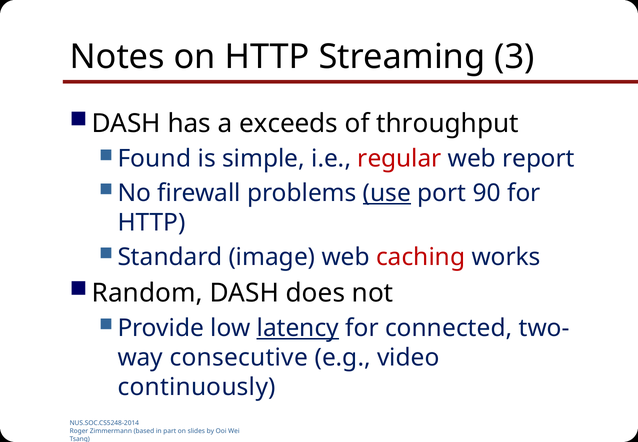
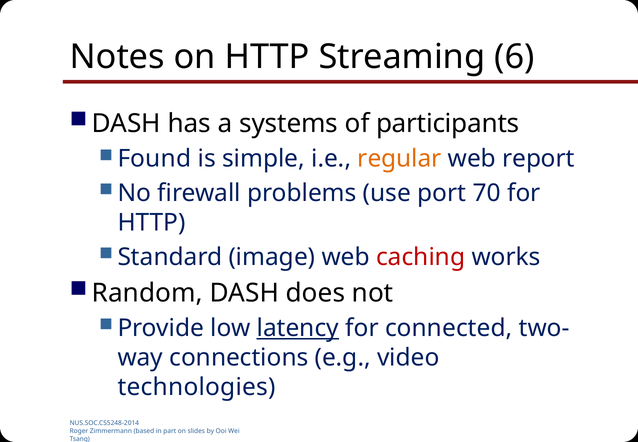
3: 3 -> 6
exceeds: exceeds -> systems
throughput: throughput -> participants
regular colour: red -> orange
use underline: present -> none
90: 90 -> 70
consecutive: consecutive -> connections
continuously: continuously -> technologies
